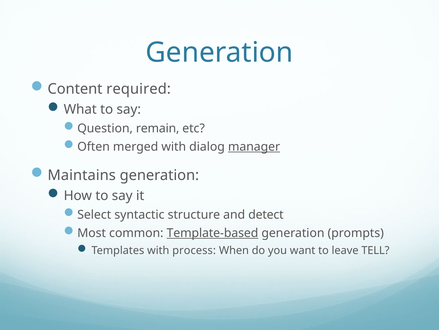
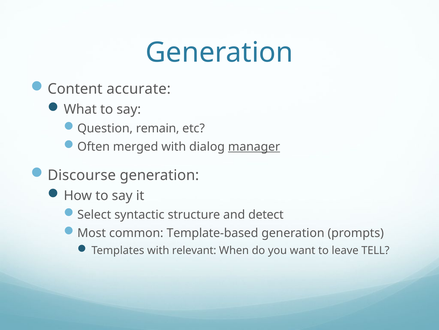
required: required -> accurate
Maintains: Maintains -> Discourse
Template-based underline: present -> none
process: process -> relevant
